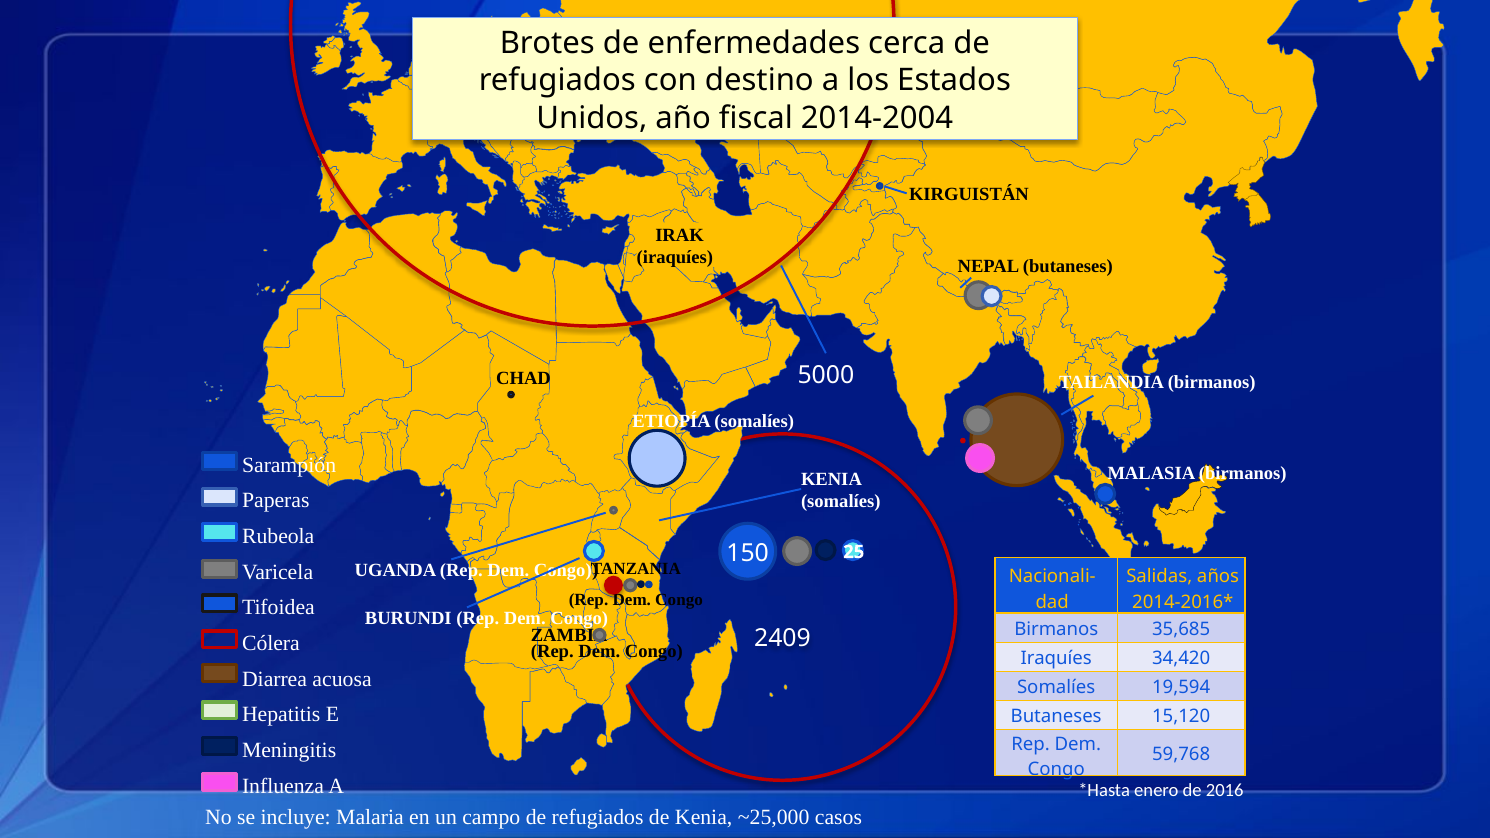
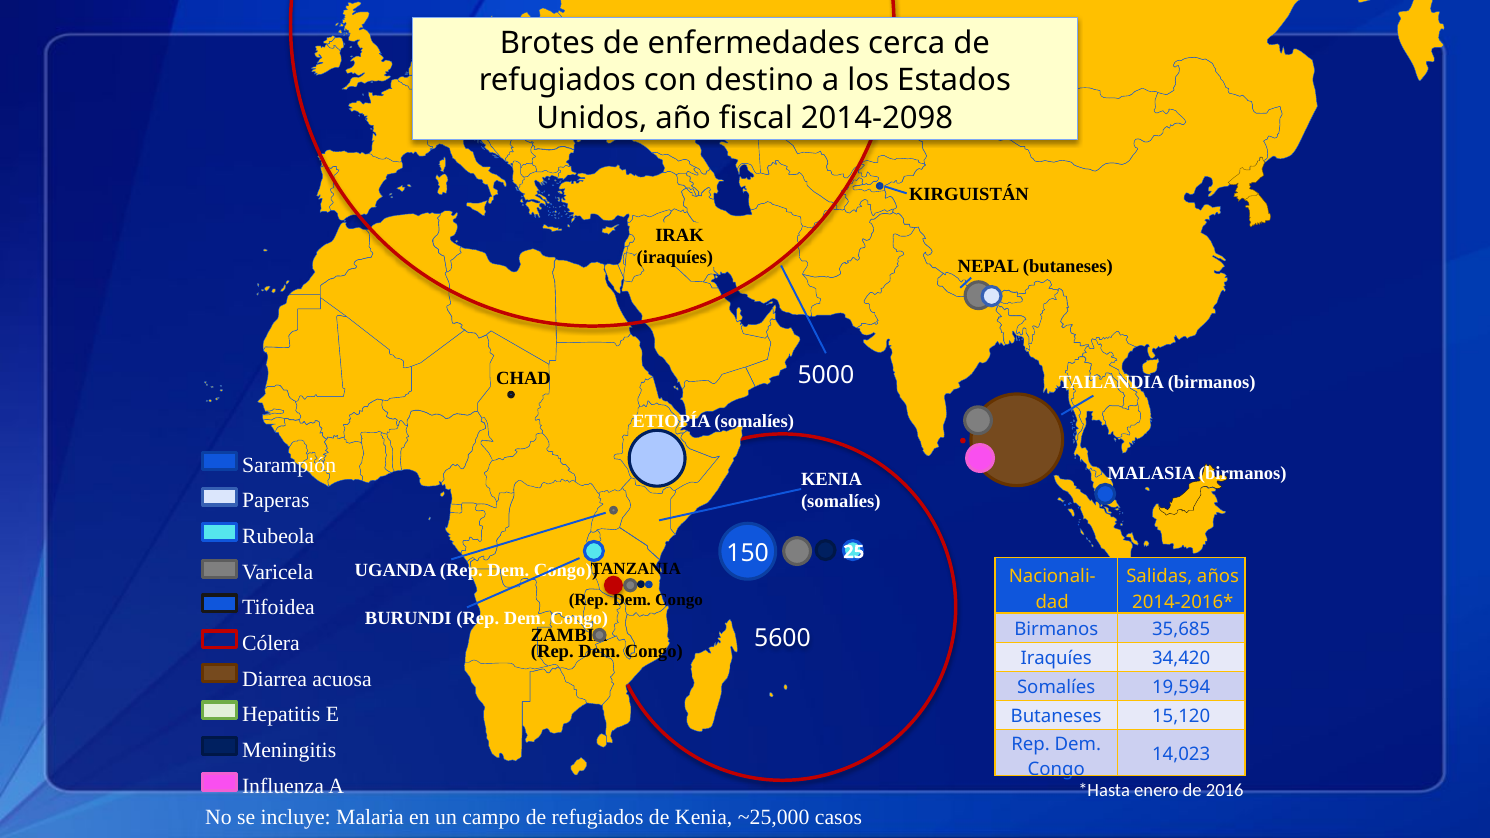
2014-2004: 2014-2004 -> 2014-2098
2409: 2409 -> 5600
59,768: 59,768 -> 14,023
